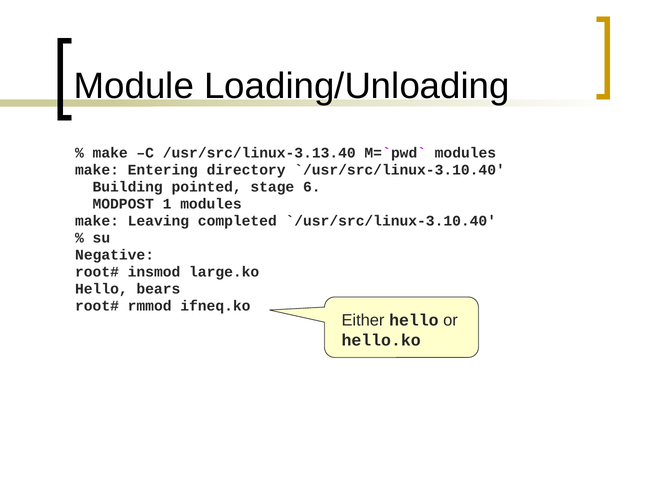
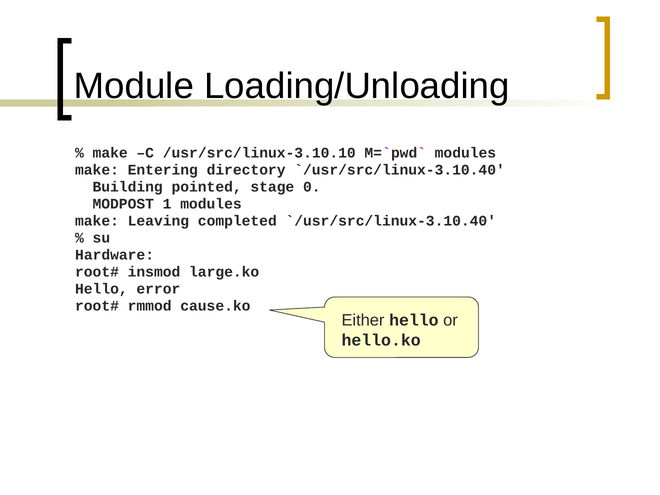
/usr/src/linux-3.13.40: /usr/src/linux-3.13.40 -> /usr/src/linux-3.10.10
6: 6 -> 0
Negative: Negative -> Hardware
bears: bears -> error
ifneq.ko: ifneq.ko -> cause.ko
